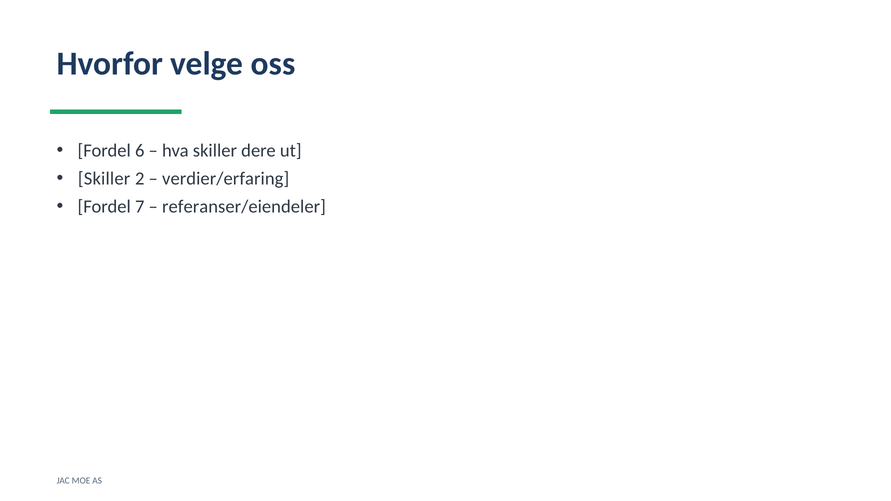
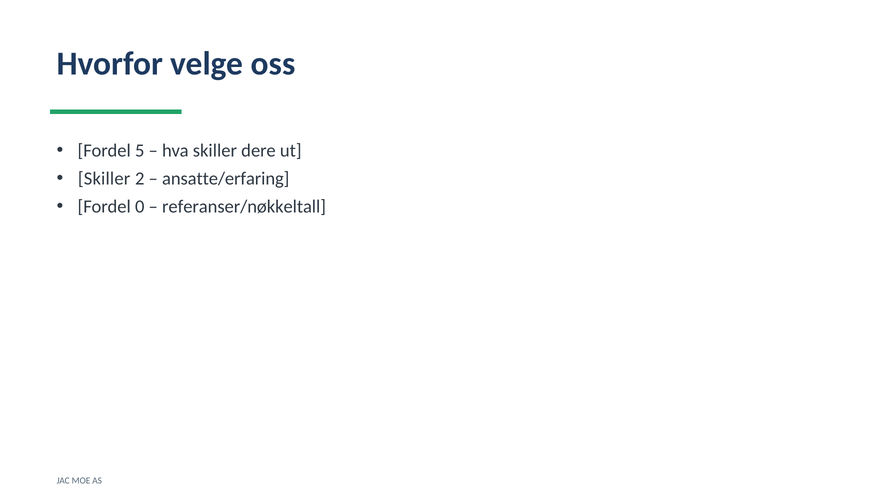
6: 6 -> 5
verdier/erfaring: verdier/erfaring -> ansatte/erfaring
7: 7 -> 0
referanser/eiendeler: referanser/eiendeler -> referanser/nøkkeltall
